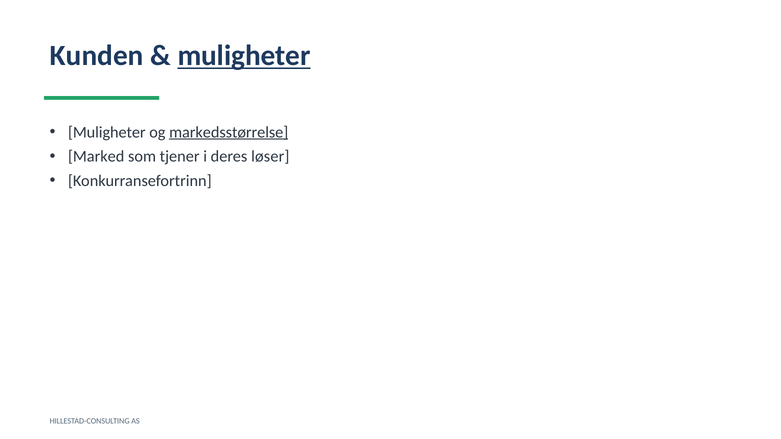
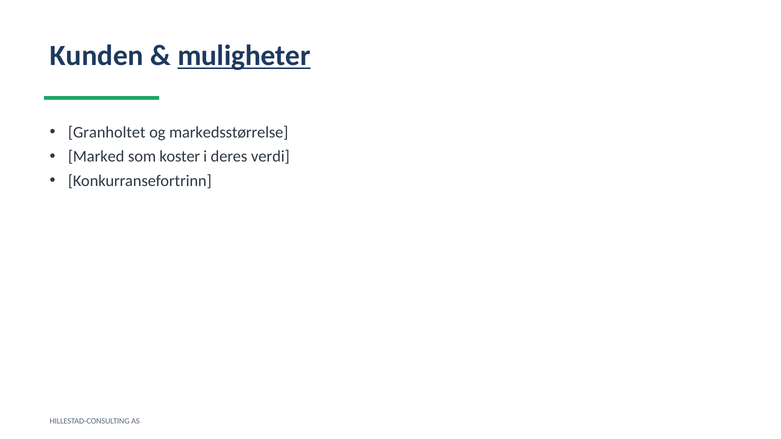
Muligheter at (107, 132): Muligheter -> Granholtet
markedsstørrelse underline: present -> none
tjener: tjener -> koster
løser: løser -> verdi
